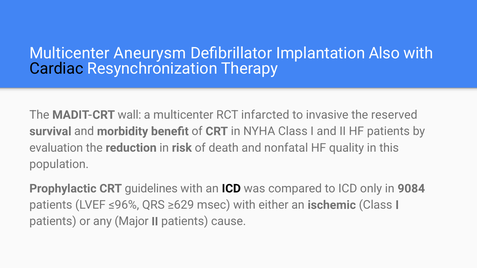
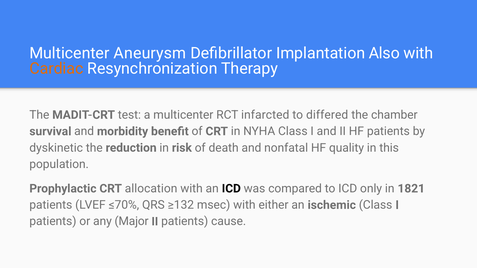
Cardiac colour: black -> orange
wall: wall -> test
invasive: invasive -> differed
reserved: reserved -> chamber
evaluation: evaluation -> dyskinetic
guidelines: guidelines -> allocation
9084: 9084 -> 1821
≤96%: ≤96% -> ≤70%
≥629: ≥629 -> ≥132
